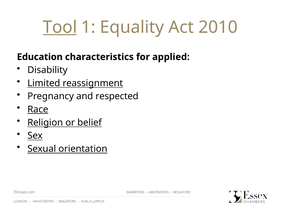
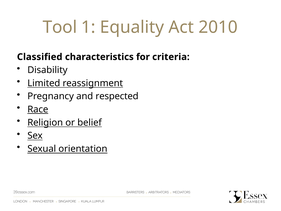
Tool underline: present -> none
Education: Education -> Classified
applied: applied -> criteria
